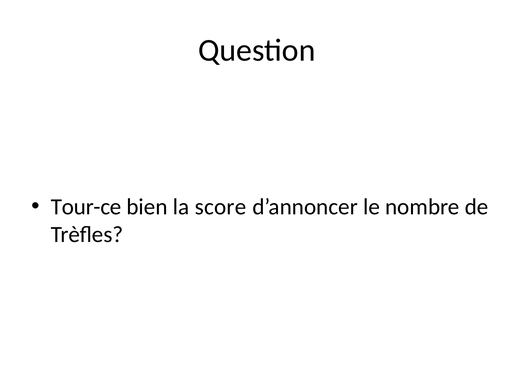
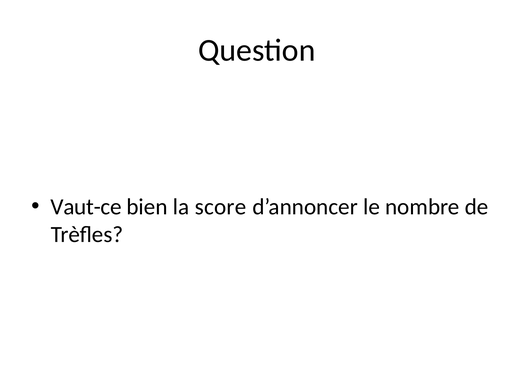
Tour-ce: Tour-ce -> Vaut-ce
